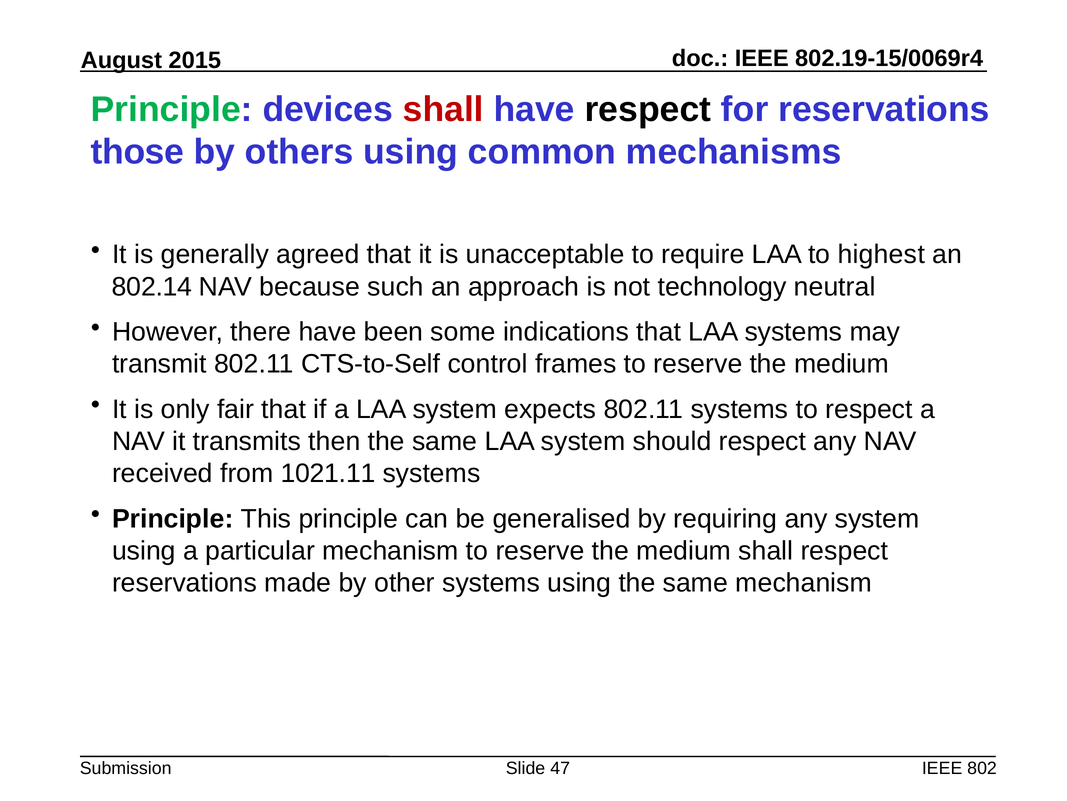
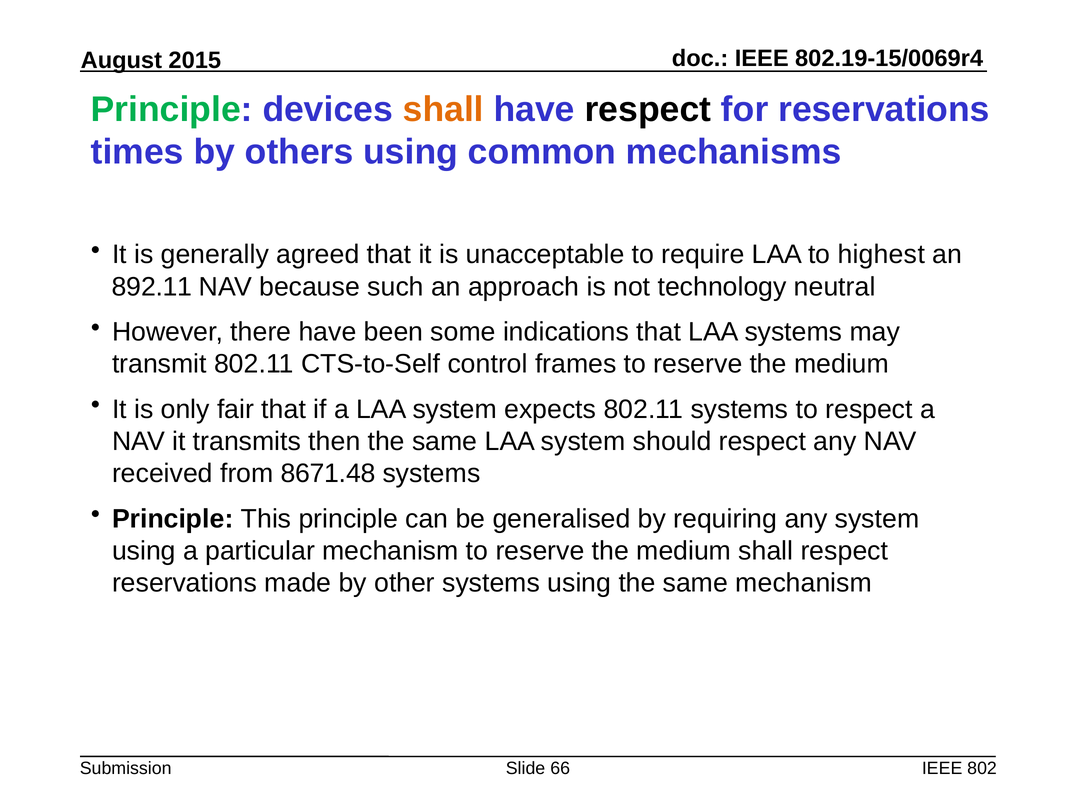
shall at (443, 109) colour: red -> orange
those: those -> times
802.14: 802.14 -> 892.11
1021.11: 1021.11 -> 8671.48
47: 47 -> 66
